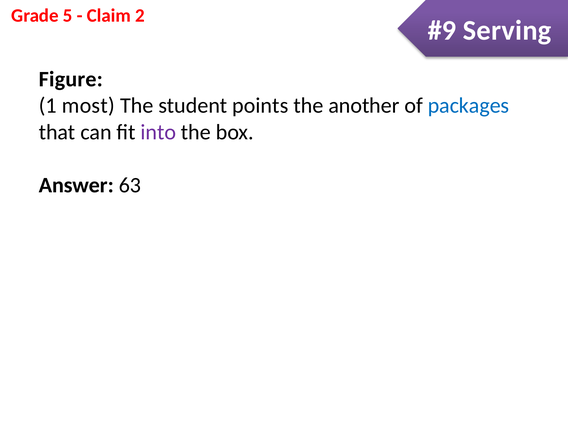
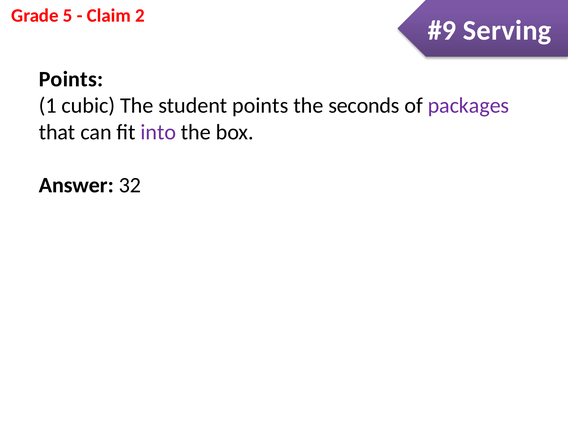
Figure at (71, 79): Figure -> Points
most: most -> cubic
another: another -> seconds
packages colour: blue -> purple
63: 63 -> 32
